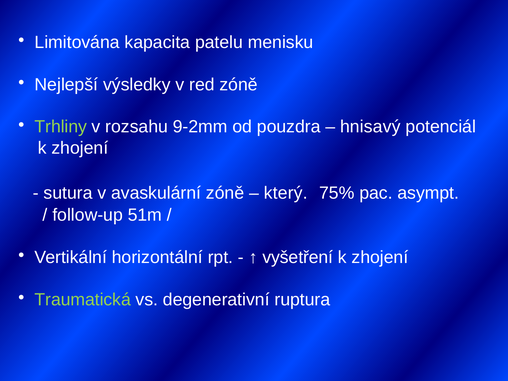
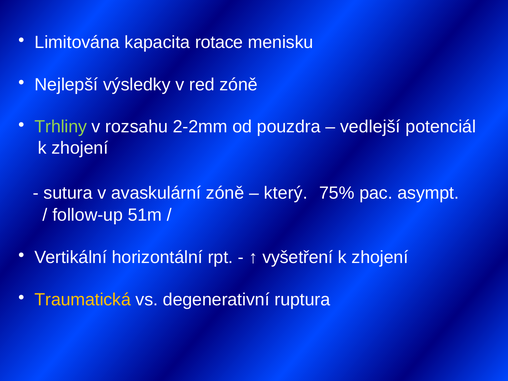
patelu: patelu -> rotace
9-2mm: 9-2mm -> 2-2mm
hnisavý: hnisavý -> vedlejší
Traumatická colour: light green -> yellow
